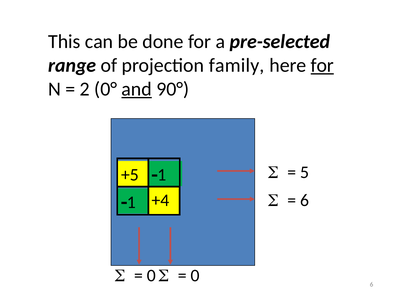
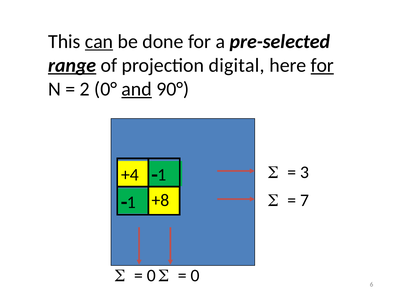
can underline: none -> present
range underline: none -> present
family: family -> digital
5: 5 -> 3
+5: +5 -> +4
+4: +4 -> +8
6 at (305, 200): 6 -> 7
